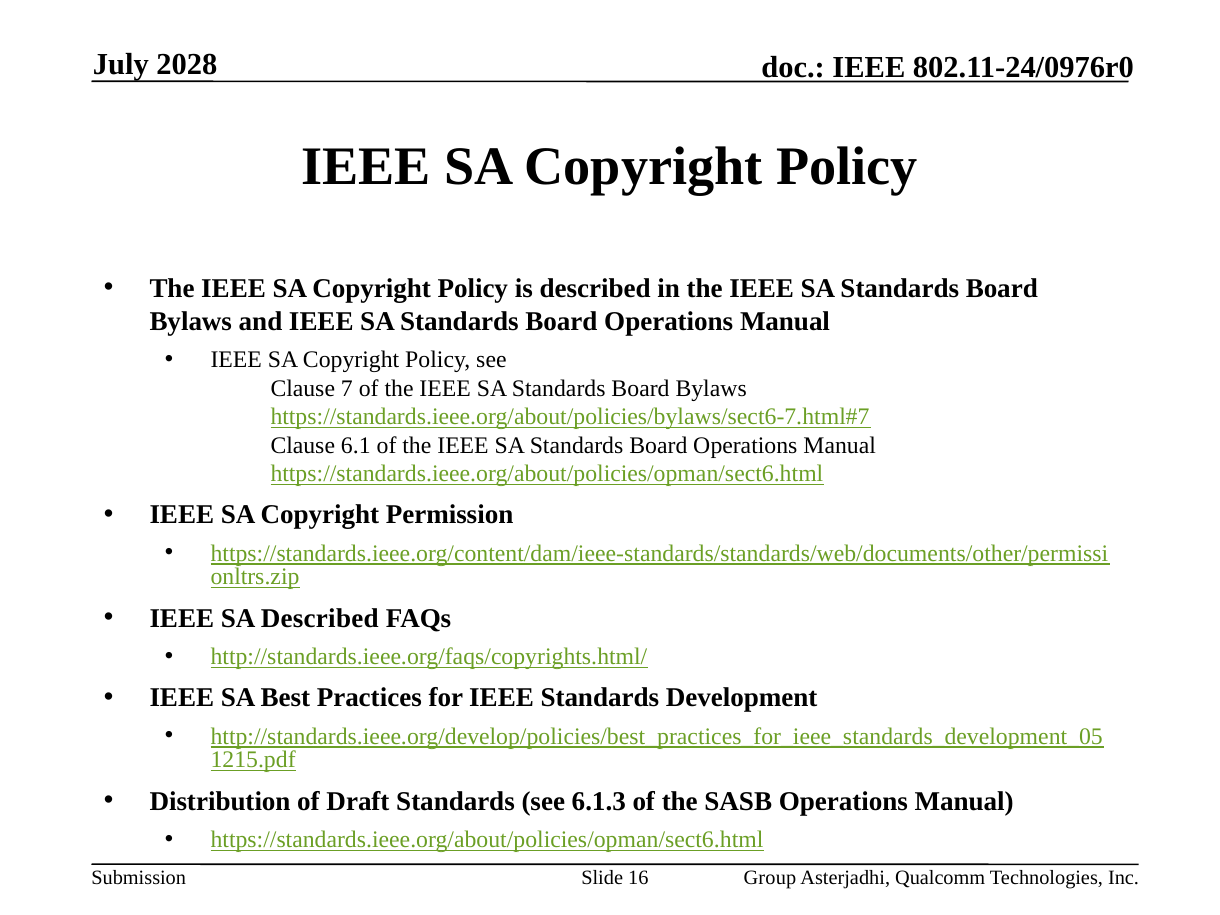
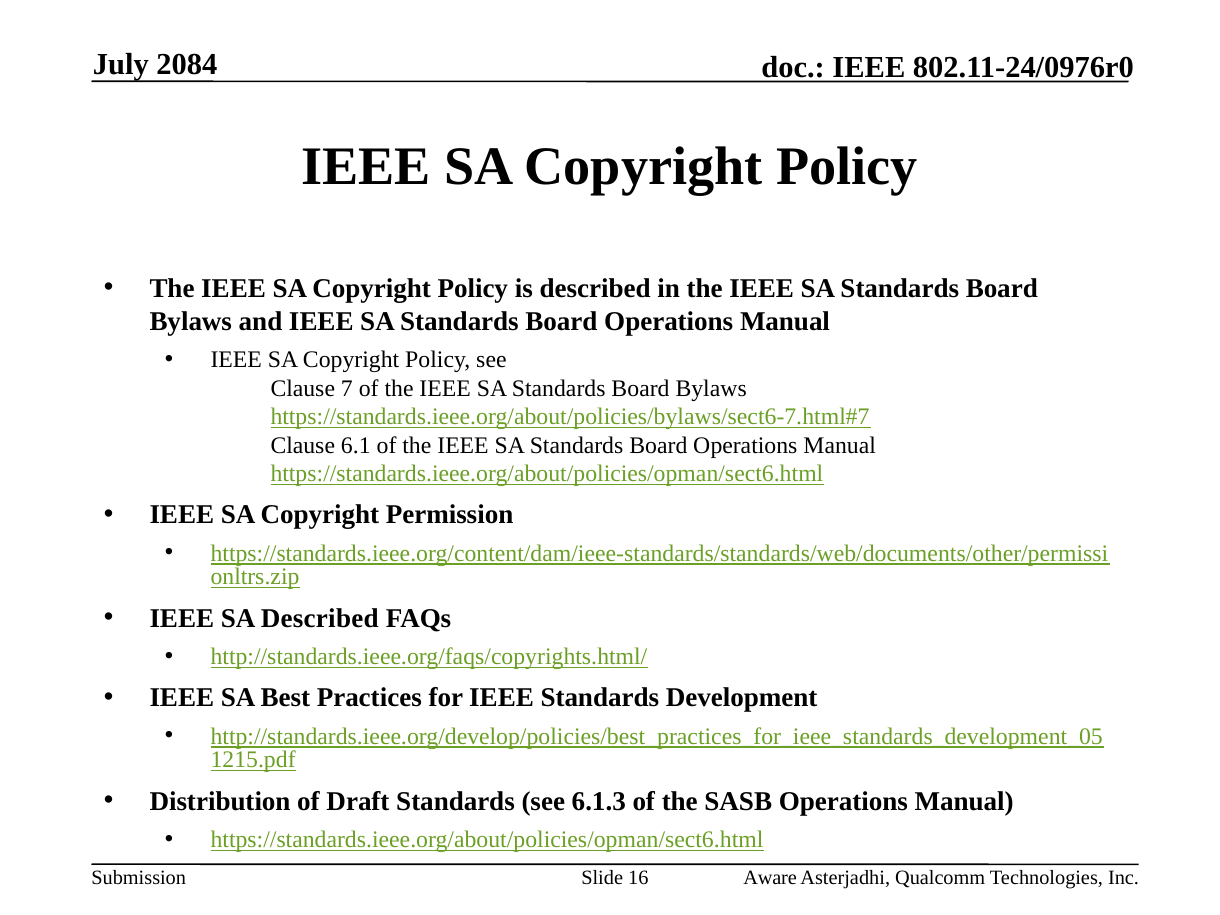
2028: 2028 -> 2084
Group: Group -> Aware
